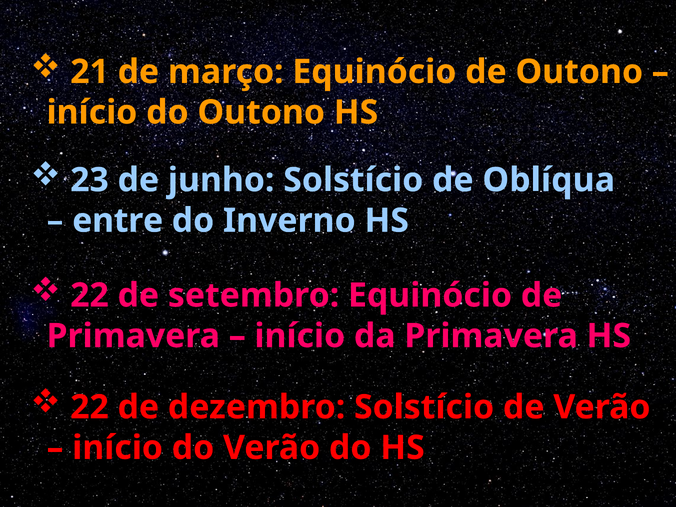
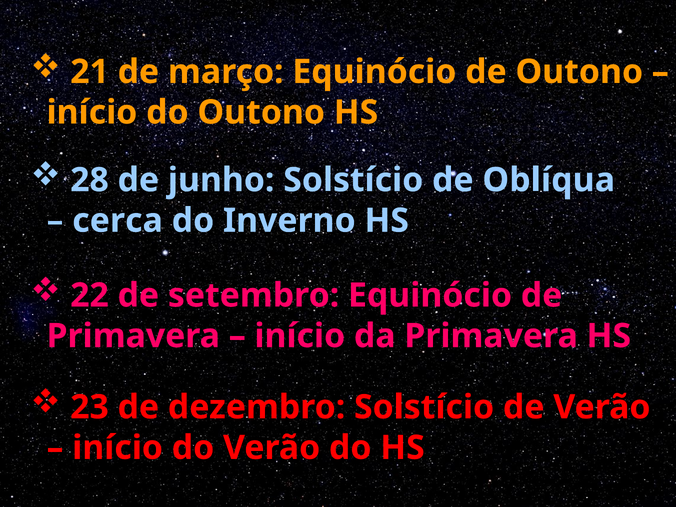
23: 23 -> 28
entre: entre -> cerca
22 at (90, 407): 22 -> 23
